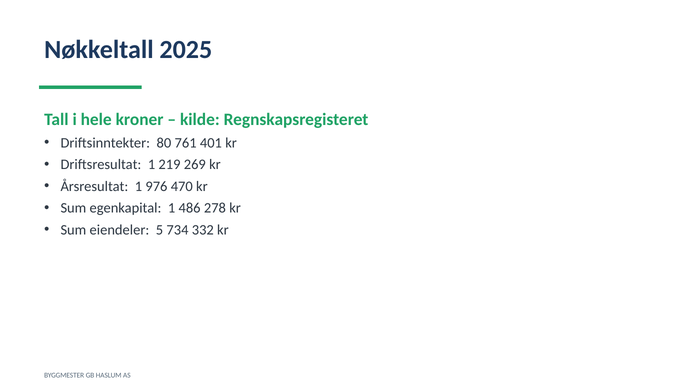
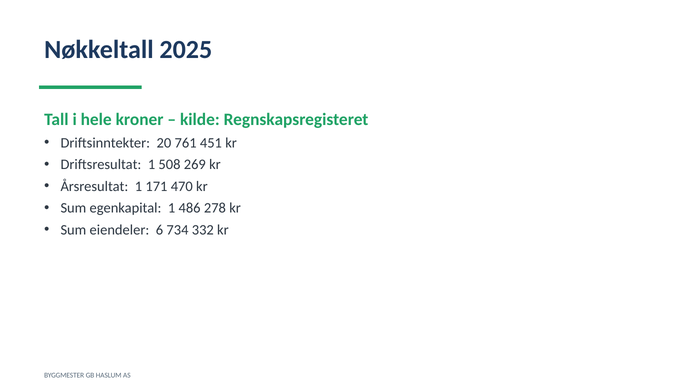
80: 80 -> 20
401: 401 -> 451
219: 219 -> 508
976: 976 -> 171
5: 5 -> 6
